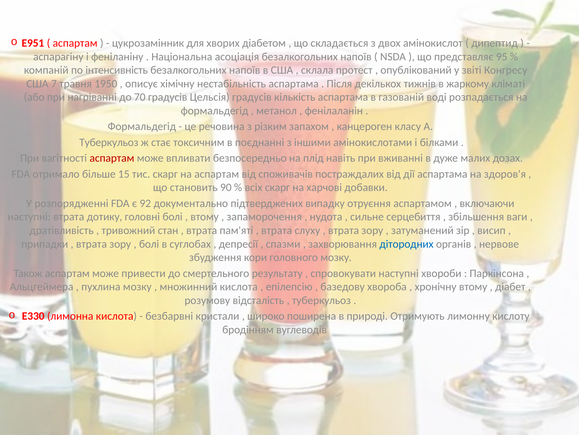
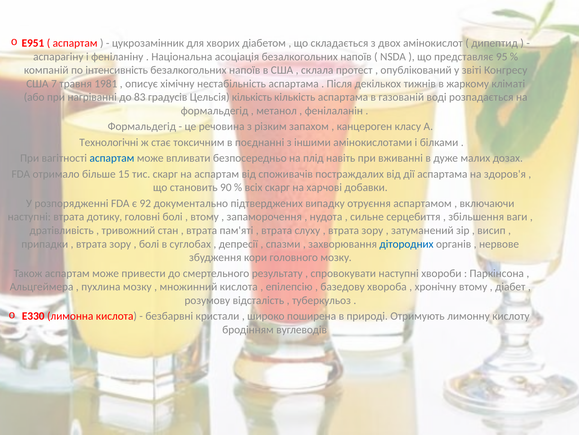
1950: 1950 -> 1981
70: 70 -> 83
Цельсія градусів: градусів -> кількість
Туберкульоз at (109, 142): Туберкульоз -> Технологічні
аспартам at (112, 158) colour: red -> blue
